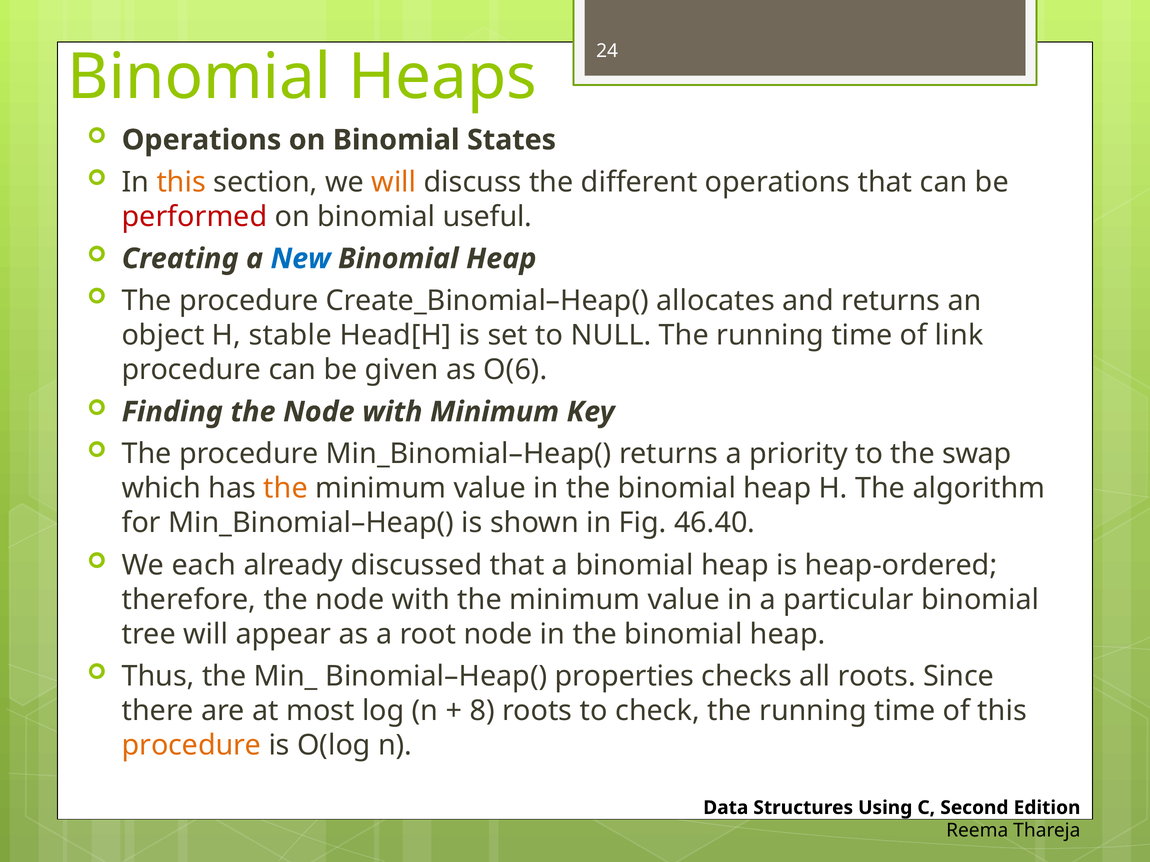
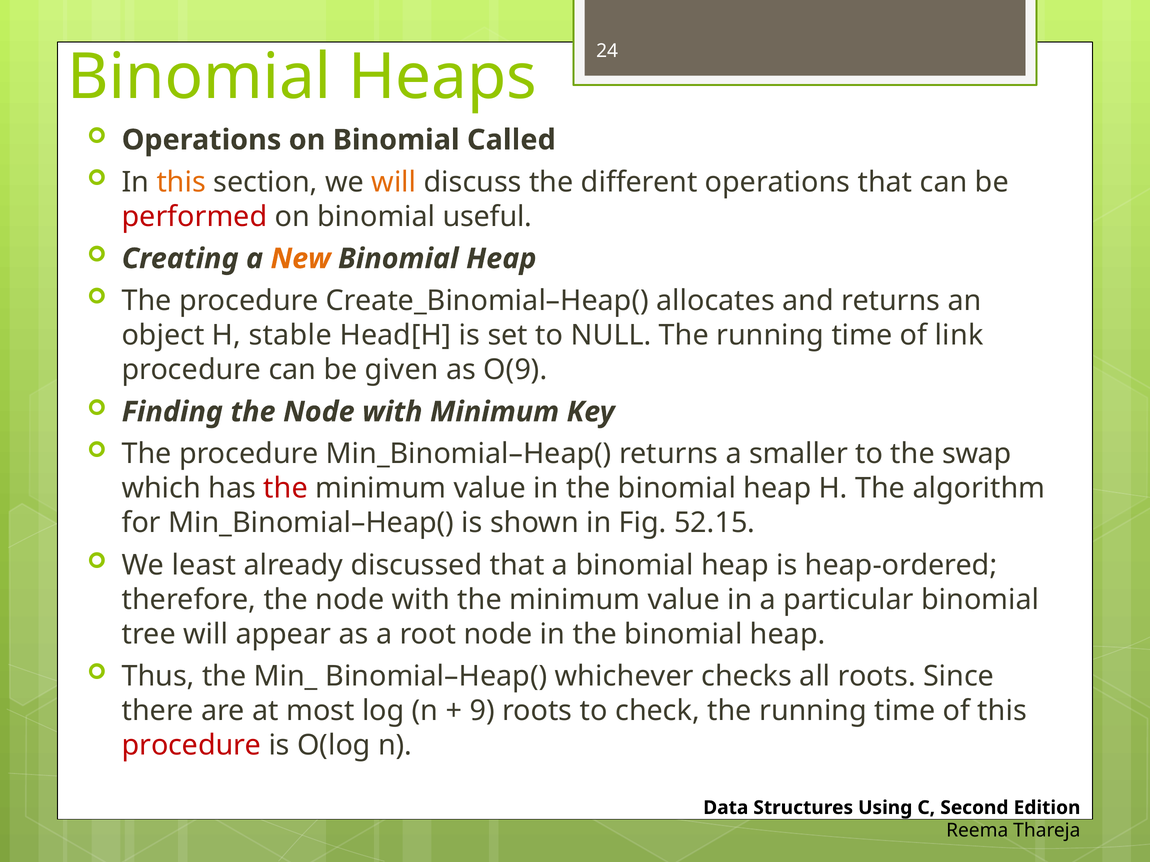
States: States -> Called
New colour: blue -> orange
O(6: O(6 -> O(9
priority: priority -> smaller
the at (286, 489) colour: orange -> red
46.40: 46.40 -> 52.15
each: each -> least
properties: properties -> whichever
8: 8 -> 9
procedure at (191, 746) colour: orange -> red
